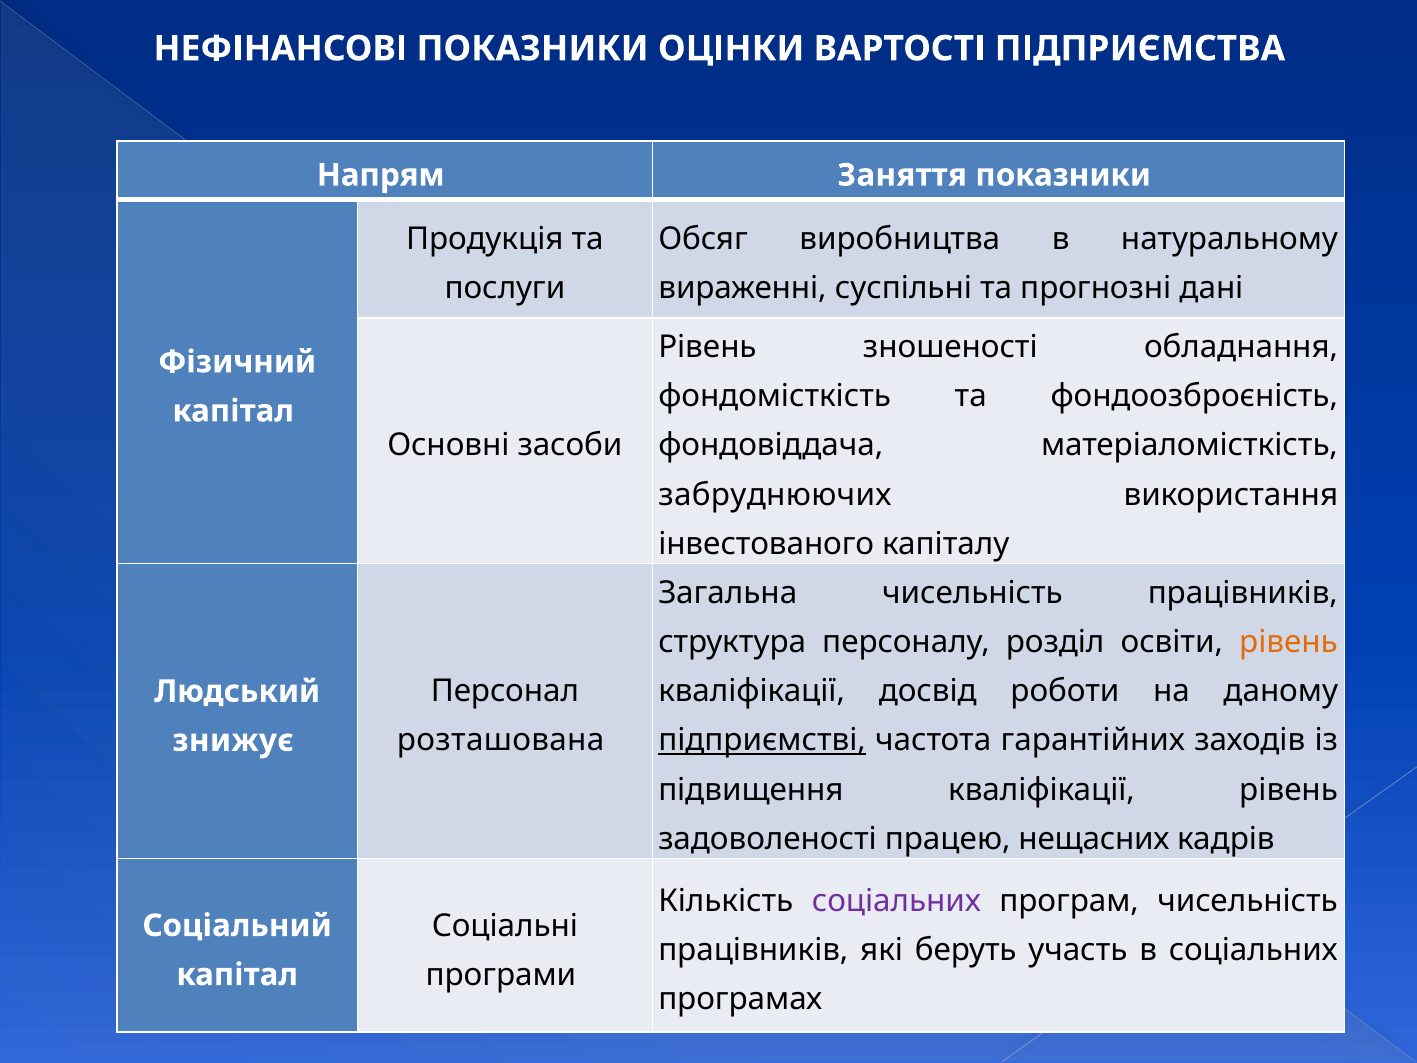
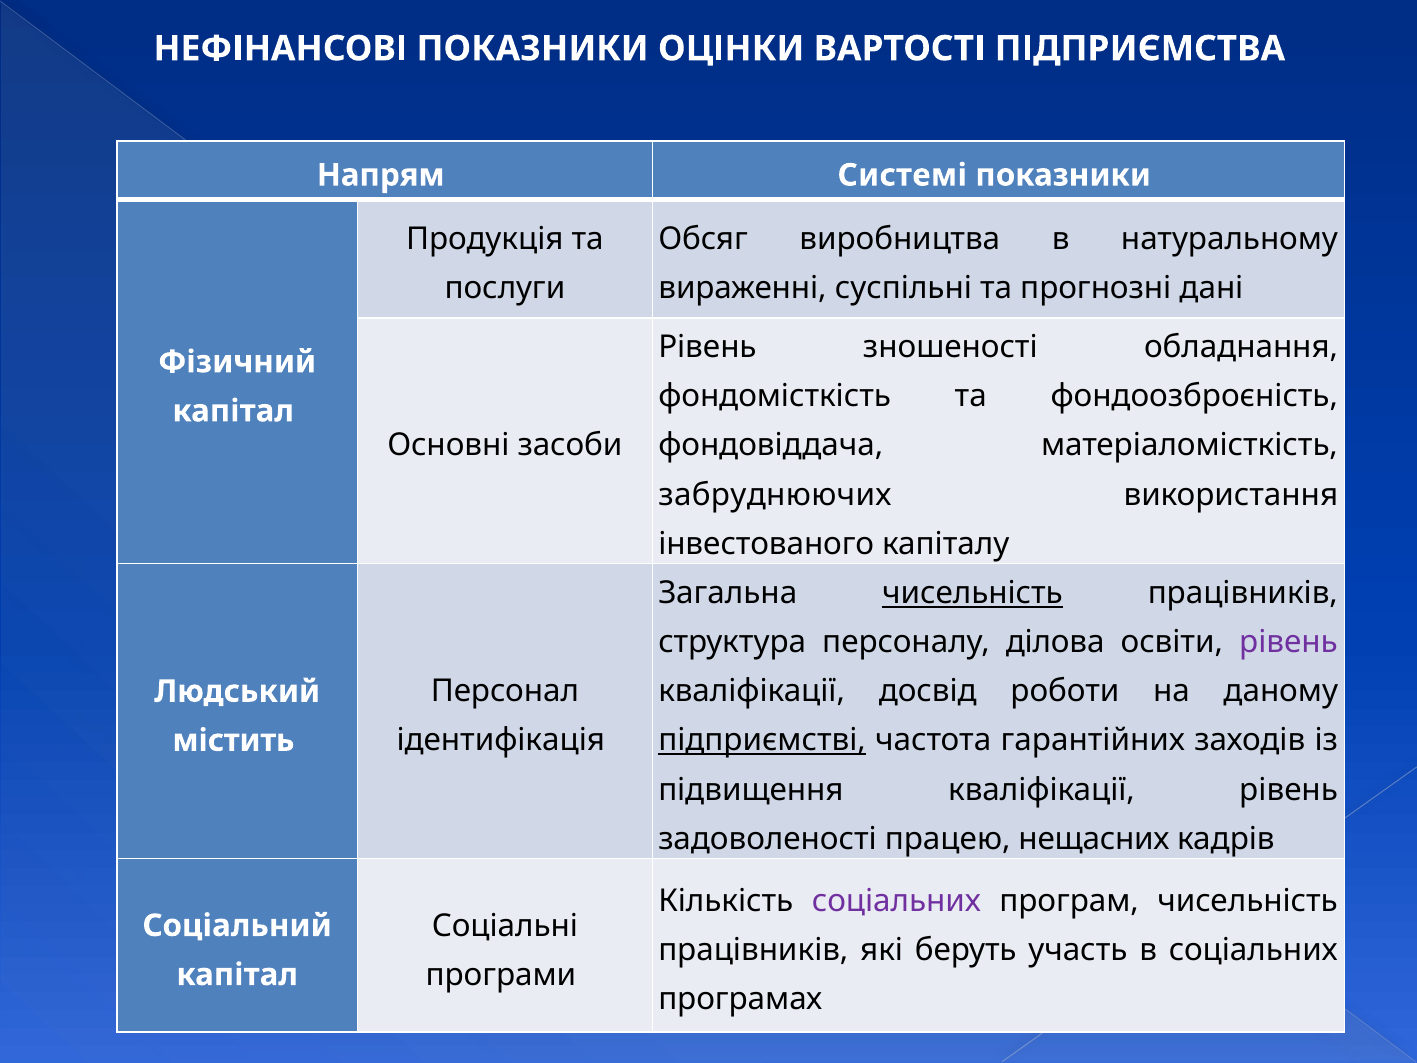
Заняття: Заняття -> Системі
чисельність at (973, 593) underline: none -> present
розділ: розділ -> ділова
рівень at (1288, 642) colour: orange -> purple
розташована: розташована -> ідентифікація
знижує: знижує -> містить
